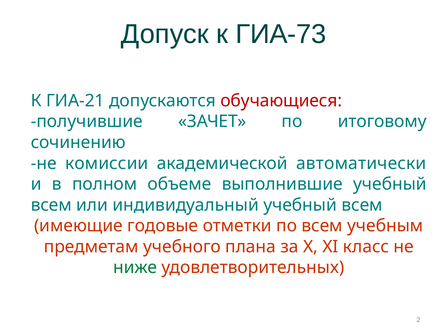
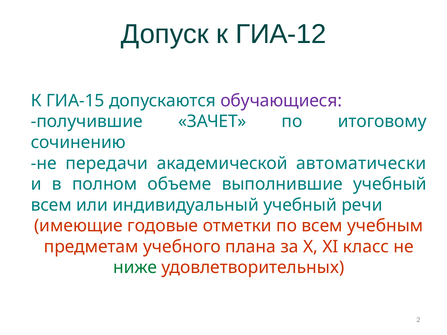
ГИА-73: ГИА-73 -> ГИА-12
ГИА-21: ГИА-21 -> ГИА-15
обучающиеся colour: red -> purple
комиссии: комиссии -> передачи
индивидуальный учебный всем: всем -> речи
